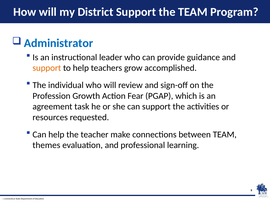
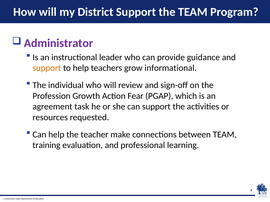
Administrator colour: blue -> purple
accomplished: accomplished -> informational
themes: themes -> training
